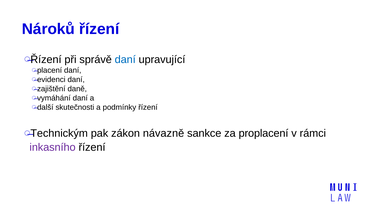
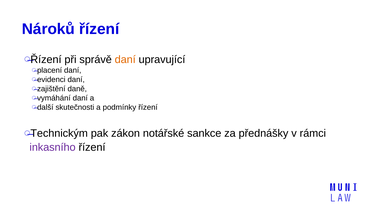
daní at (125, 59) colour: blue -> orange
návazně: návazně -> notářské
proplacení: proplacení -> přednášky
